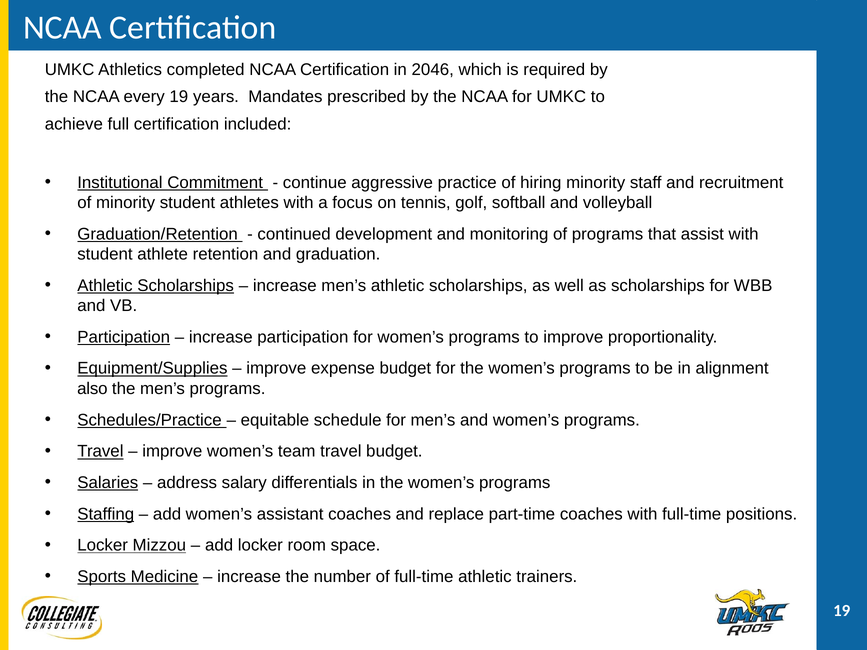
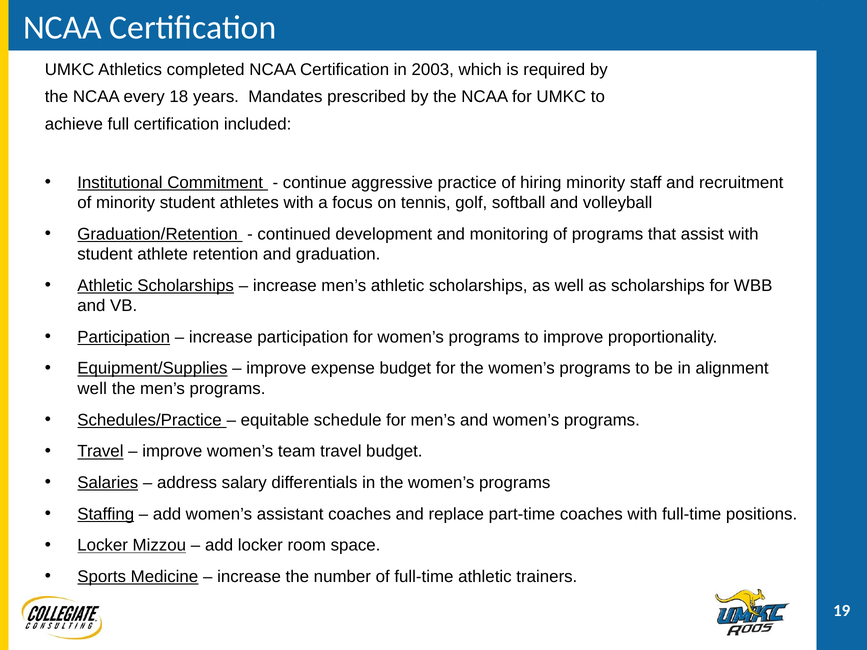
2046: 2046 -> 2003
every 19: 19 -> 18
also at (92, 389): also -> well
